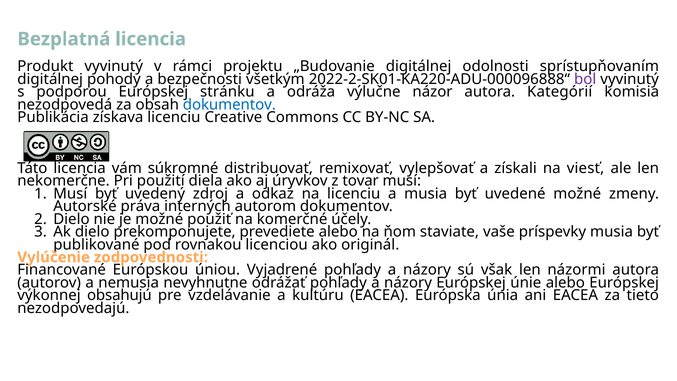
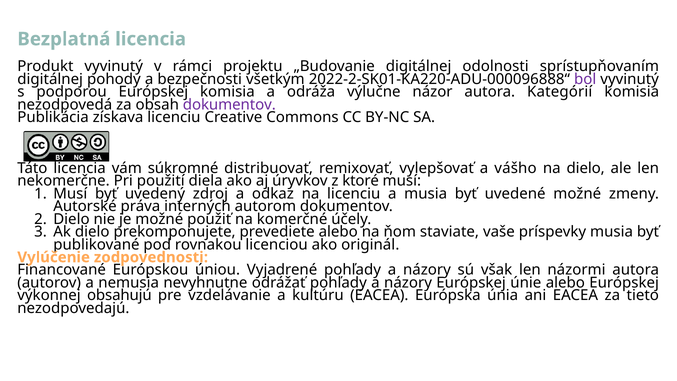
Európskej stránku: stránku -> komisia
dokumentov at (229, 105) colour: blue -> purple
získali: získali -> vášho
na viesť: viesť -> dielo
tovar: tovar -> ktoré
